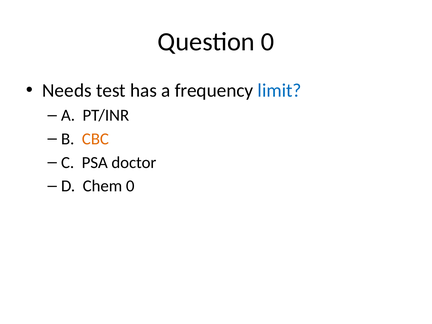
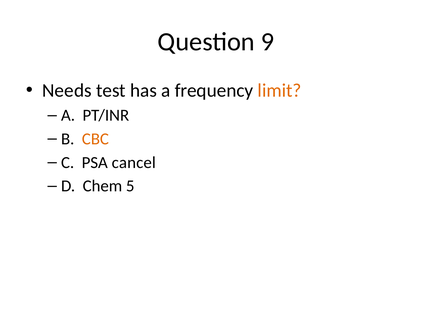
Question 0: 0 -> 9
limit colour: blue -> orange
doctor: doctor -> cancel
Chem 0: 0 -> 5
